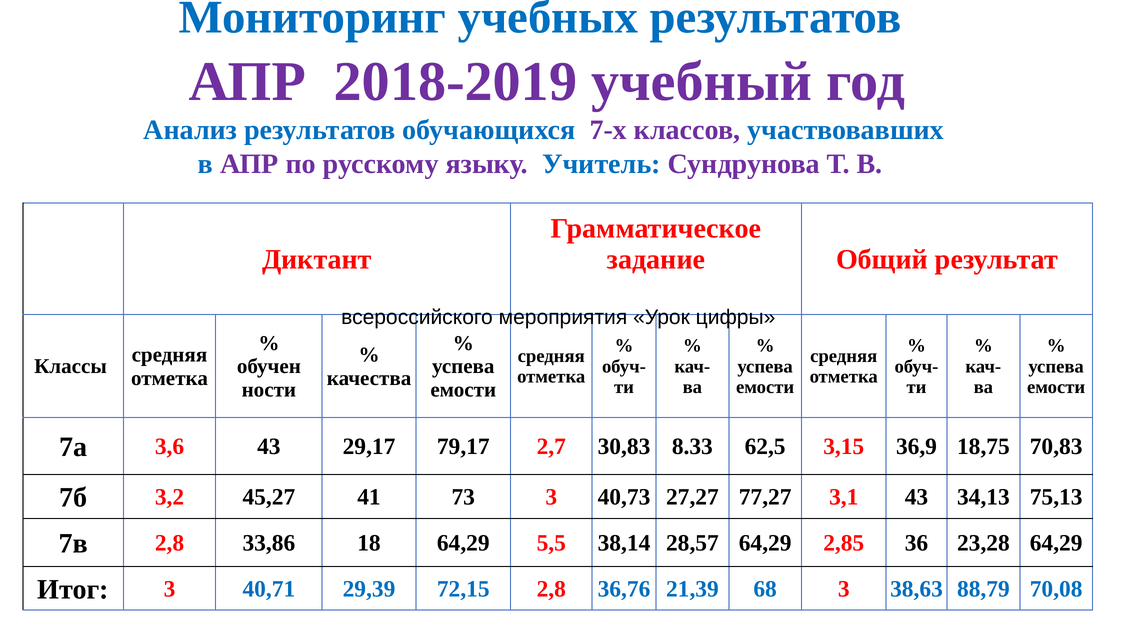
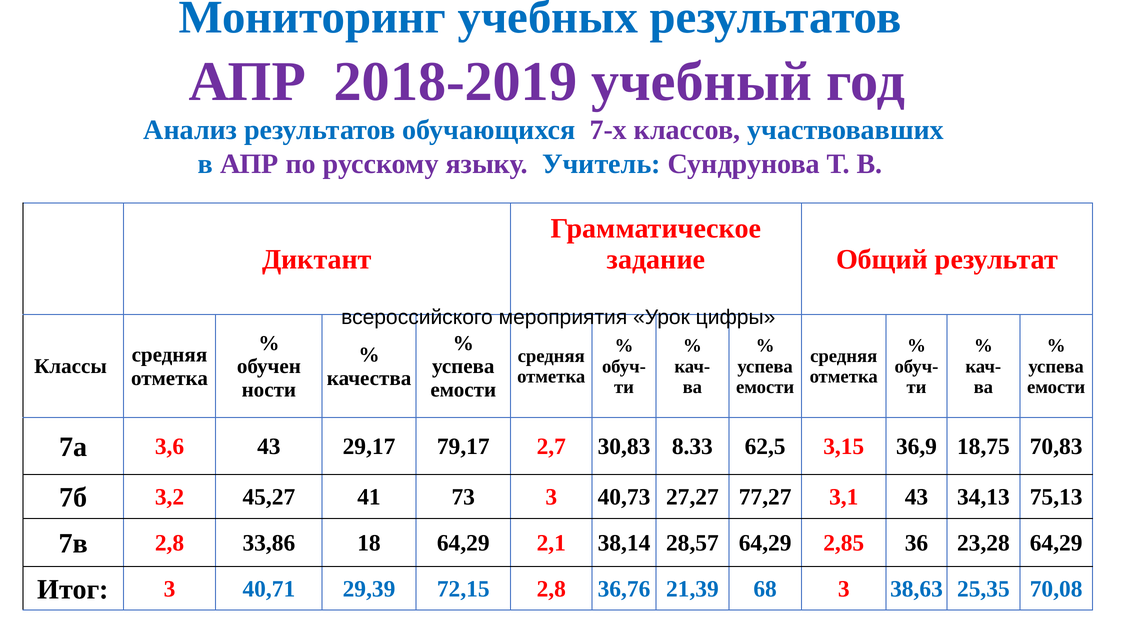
5,5: 5,5 -> 2,1
88,79: 88,79 -> 25,35
